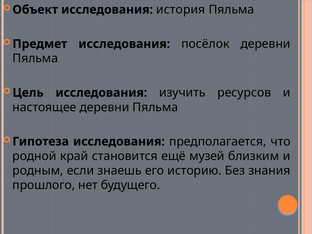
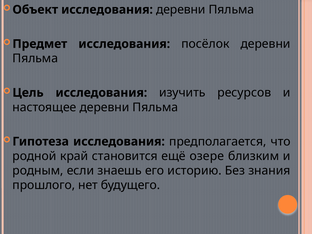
исследования история: история -> деревни
музей: музей -> озере
